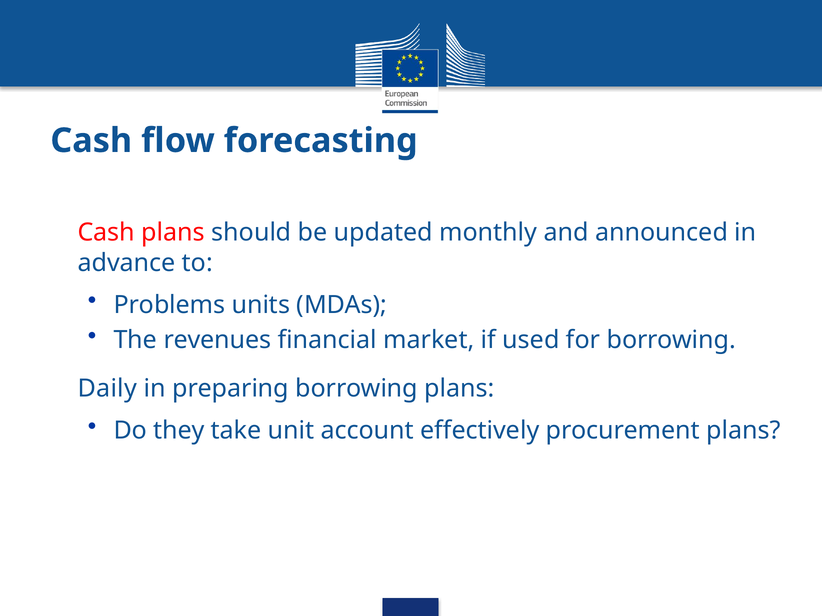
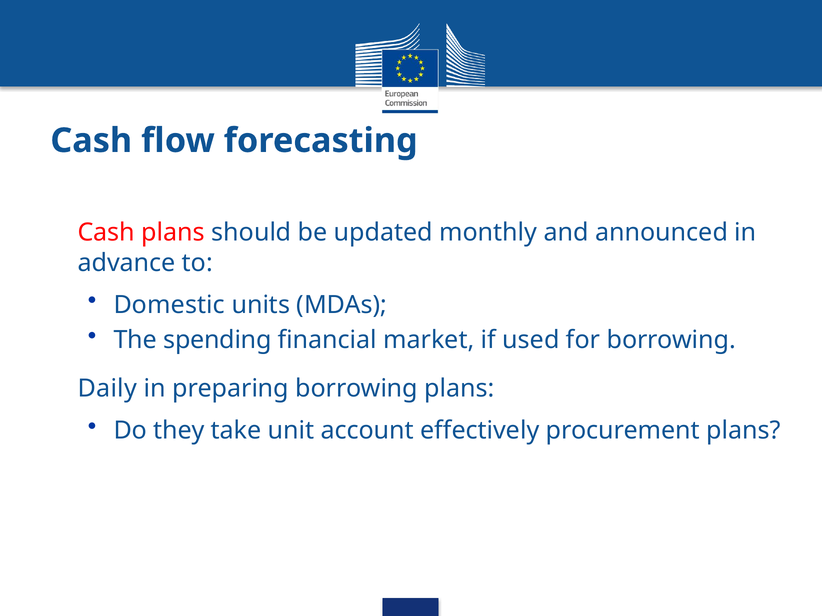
Problems: Problems -> Domestic
revenues: revenues -> spending
